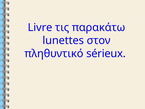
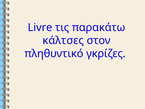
lunettes: lunettes -> κάλτσες
sérieux: sérieux -> γκρίζες
